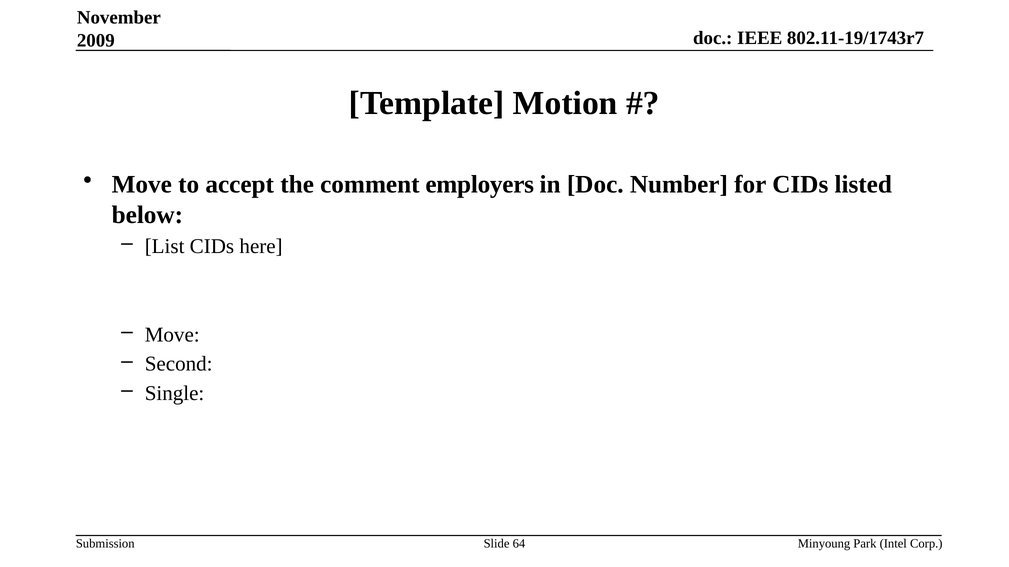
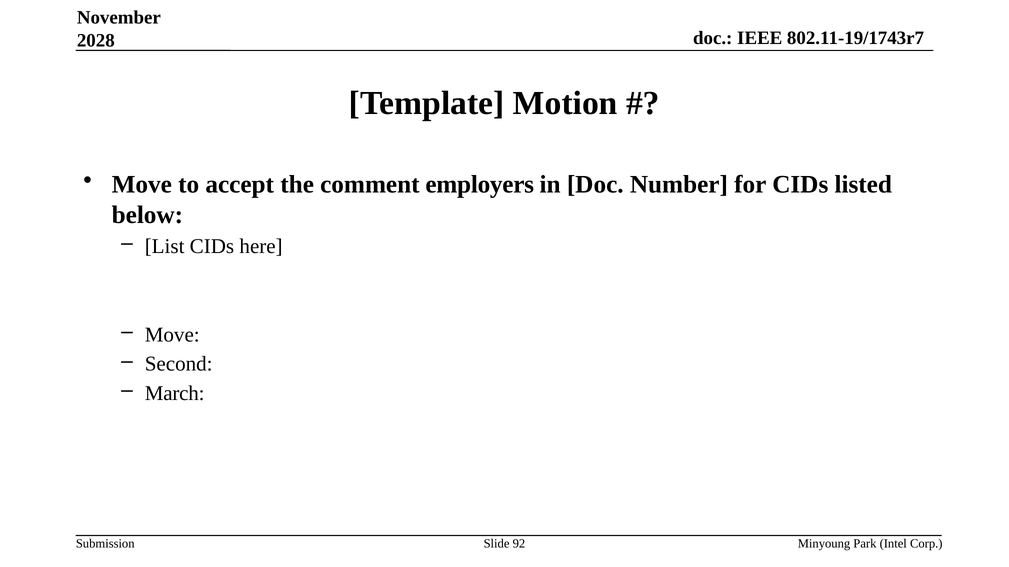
2009: 2009 -> 2028
Single: Single -> March
64: 64 -> 92
